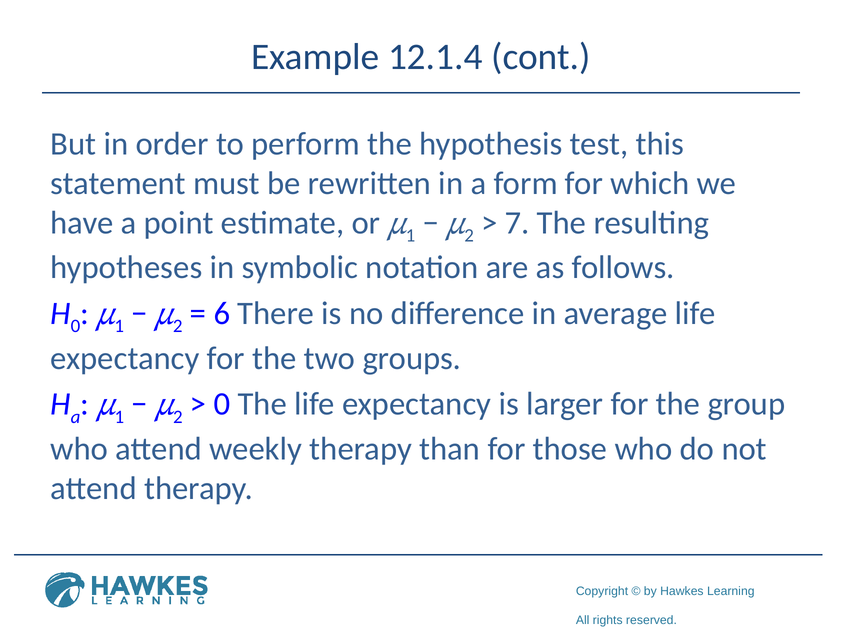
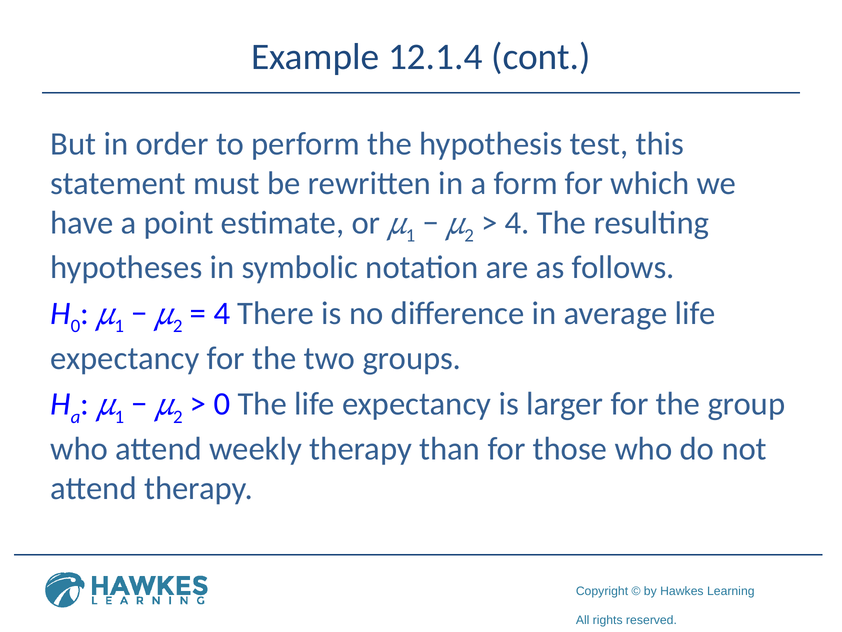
7 at (517, 223): 7 -> 4
6 at (222, 313): 6 -> 4
